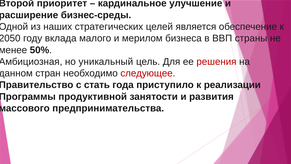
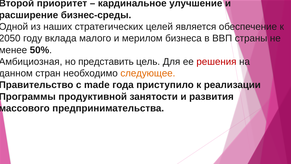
уникальный: уникальный -> представить
следующее colour: red -> orange
стать: стать -> made
